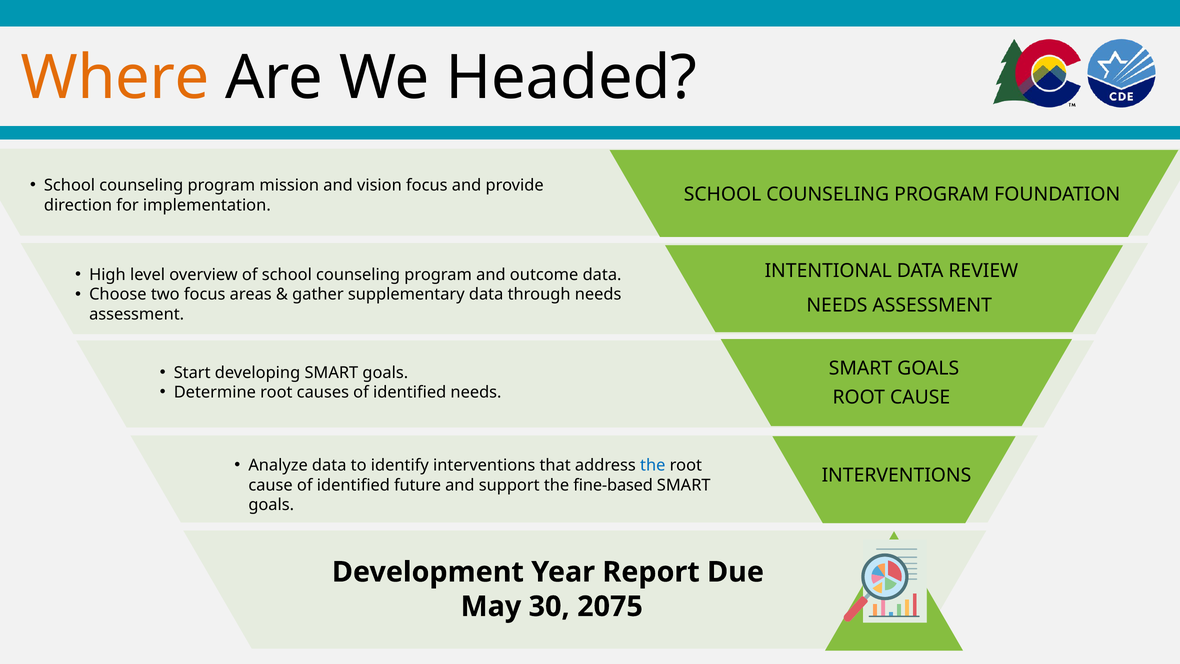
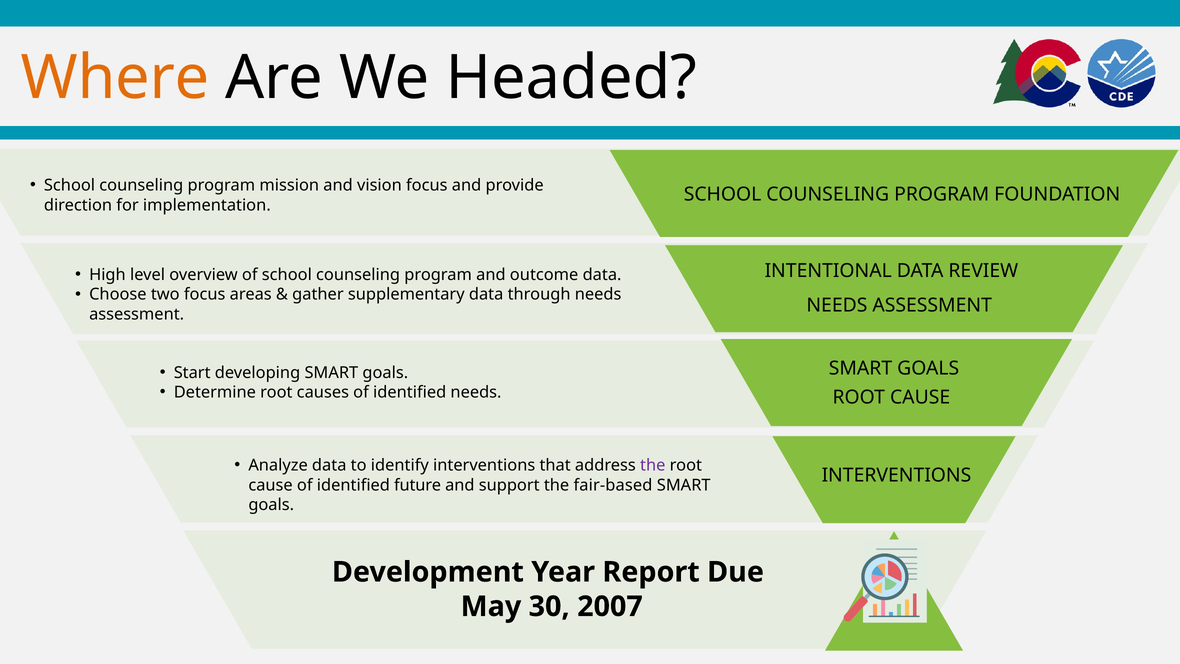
the at (653, 465) colour: blue -> purple
fine-based: fine-based -> fair-based
2075: 2075 -> 2007
